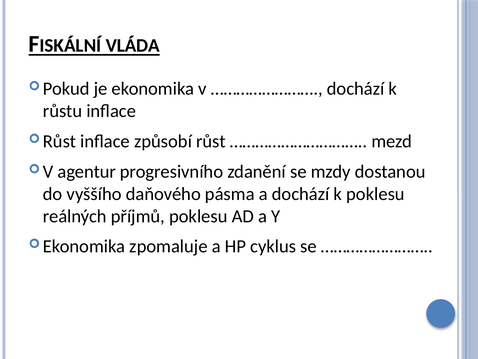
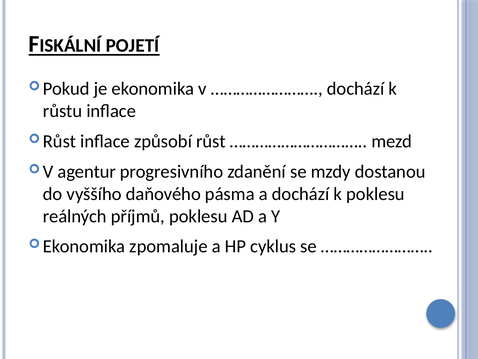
VLÁDA: VLÁDA -> POJETÍ
